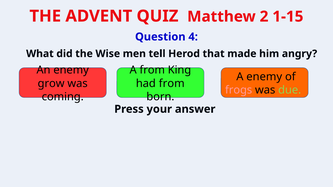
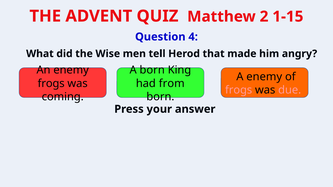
A from: from -> born
grow at (51, 84): grow -> frogs
due colour: light green -> pink
